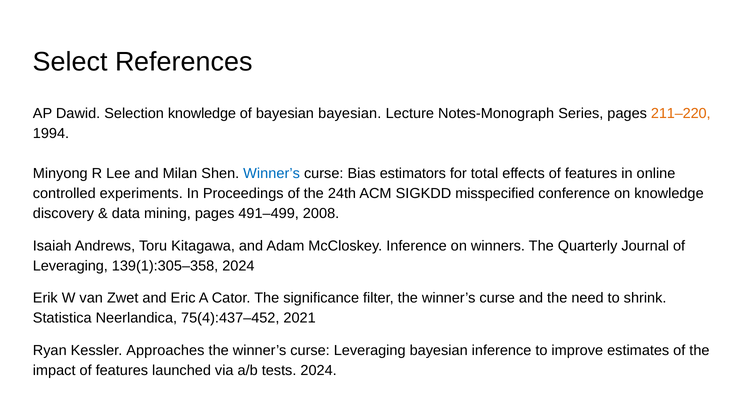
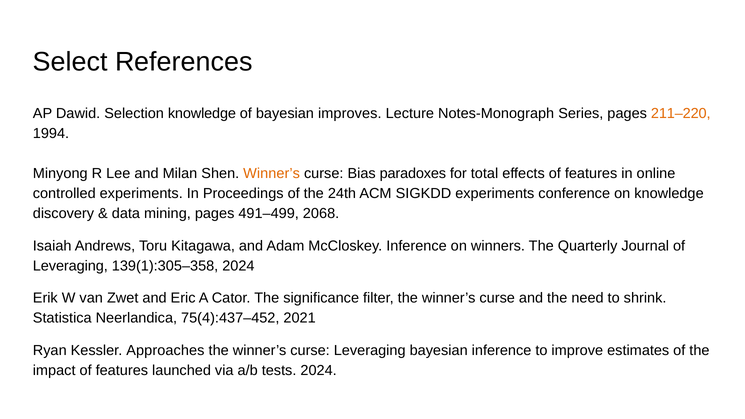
bayesian bayesian: bayesian -> improves
Winner’s at (272, 174) colour: blue -> orange
estimators: estimators -> paradoxes
SIGKDD misspecified: misspecified -> experiments
2008: 2008 -> 2068
